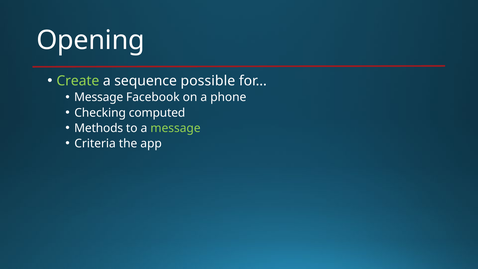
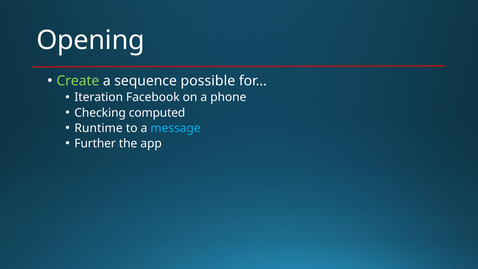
Message at (99, 97): Message -> Iteration
Methods: Methods -> Runtime
message at (175, 128) colour: light green -> light blue
Criteria: Criteria -> Further
